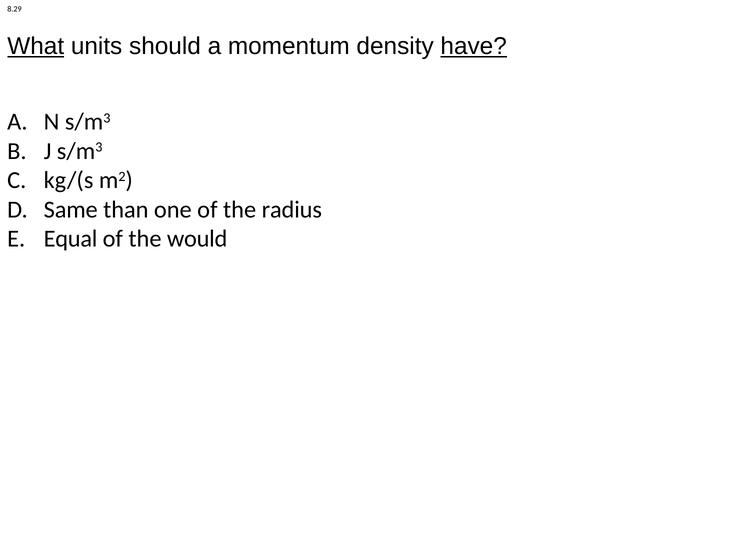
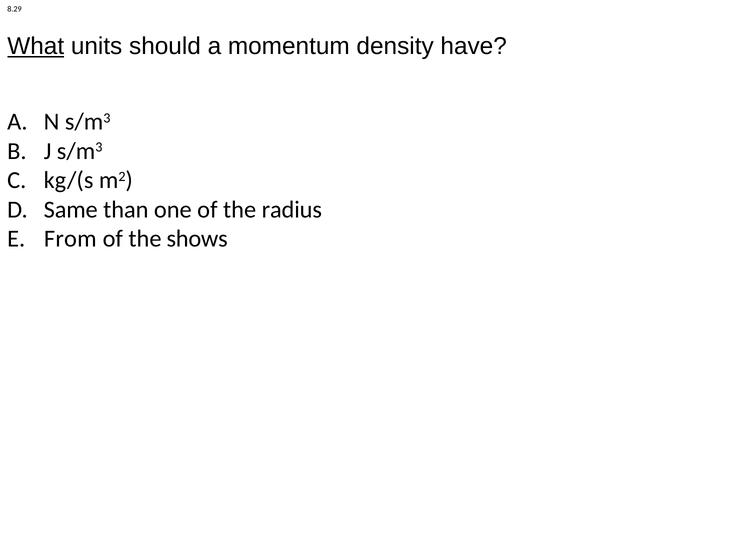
have underline: present -> none
Equal: Equal -> From
would: would -> shows
